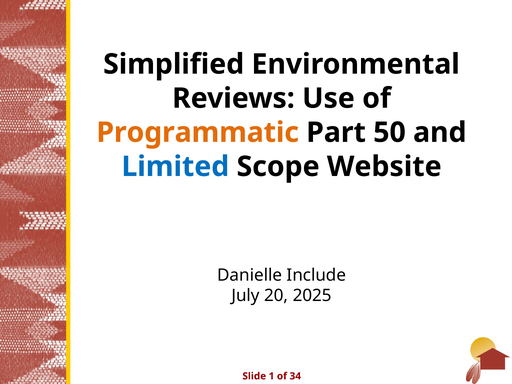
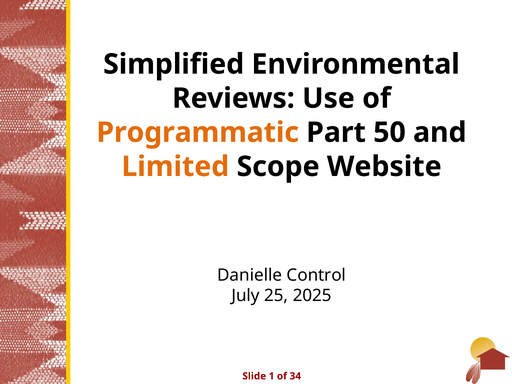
Limited colour: blue -> orange
Include: Include -> Control
20: 20 -> 25
